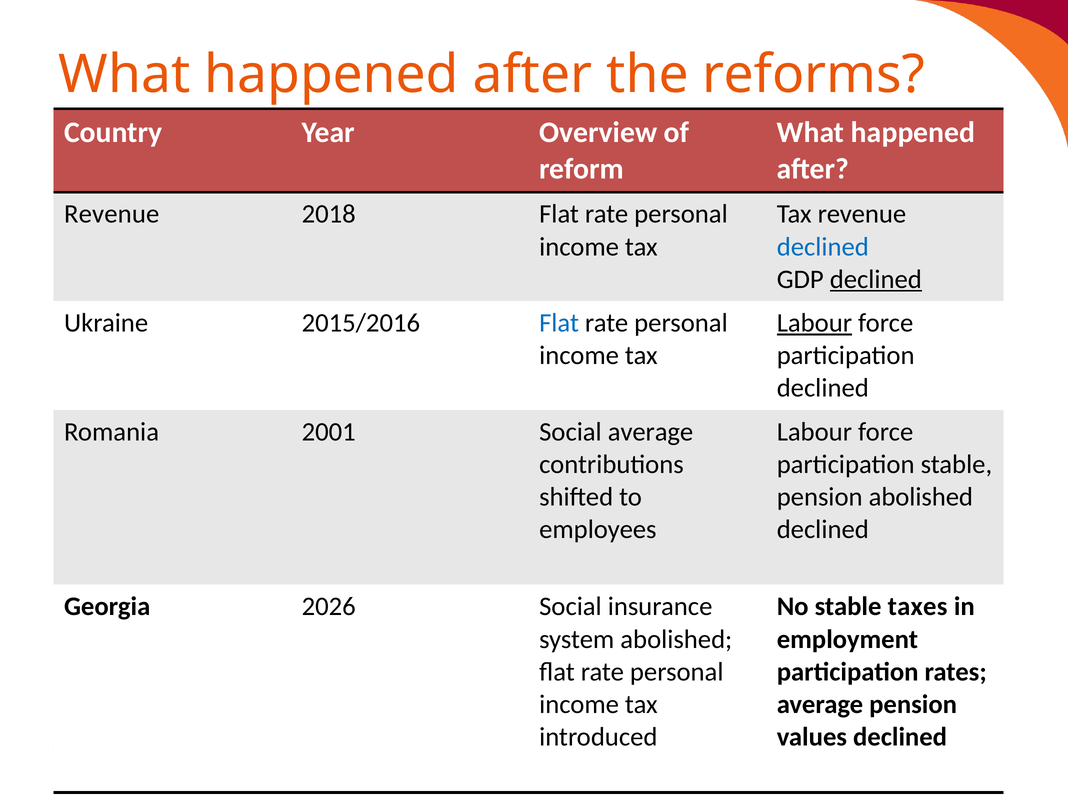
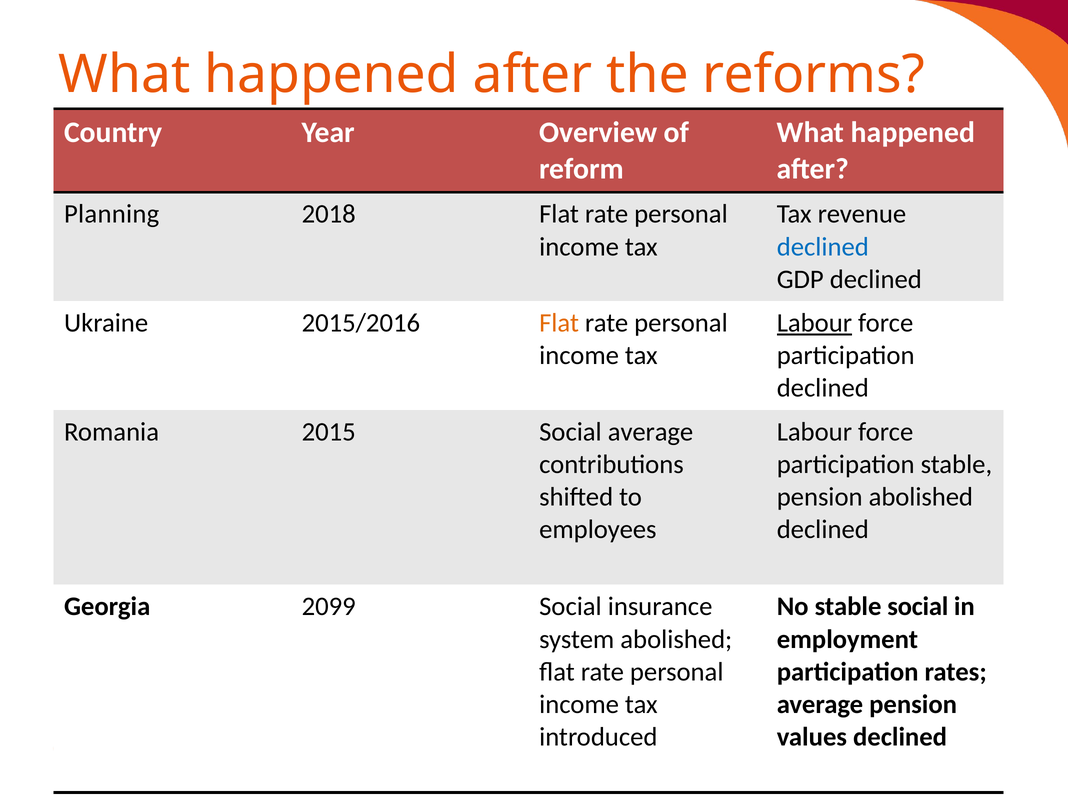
Revenue at (112, 214): Revenue -> Planning
declined at (876, 279) underline: present -> none
Flat at (559, 323) colour: blue -> orange
2001: 2001 -> 2015
2026: 2026 -> 2099
stable taxes: taxes -> social
